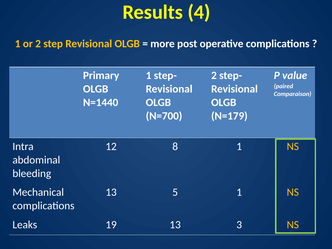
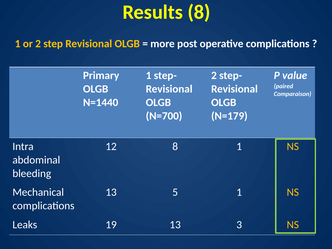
Results 4: 4 -> 8
